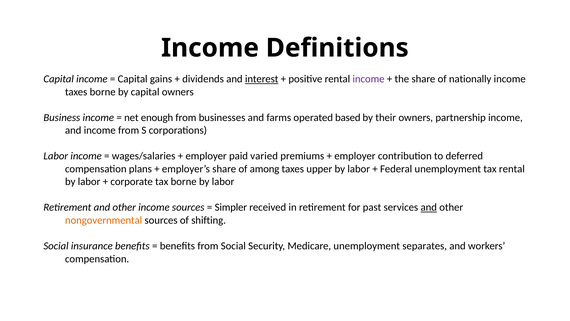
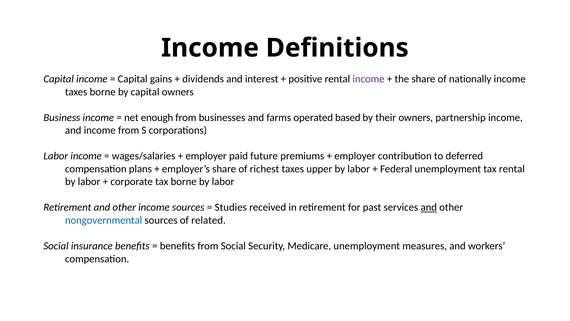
interest underline: present -> none
varied: varied -> future
among: among -> richest
Simpler: Simpler -> Studies
nongovernmental colour: orange -> blue
shifting: shifting -> related
separates: separates -> measures
